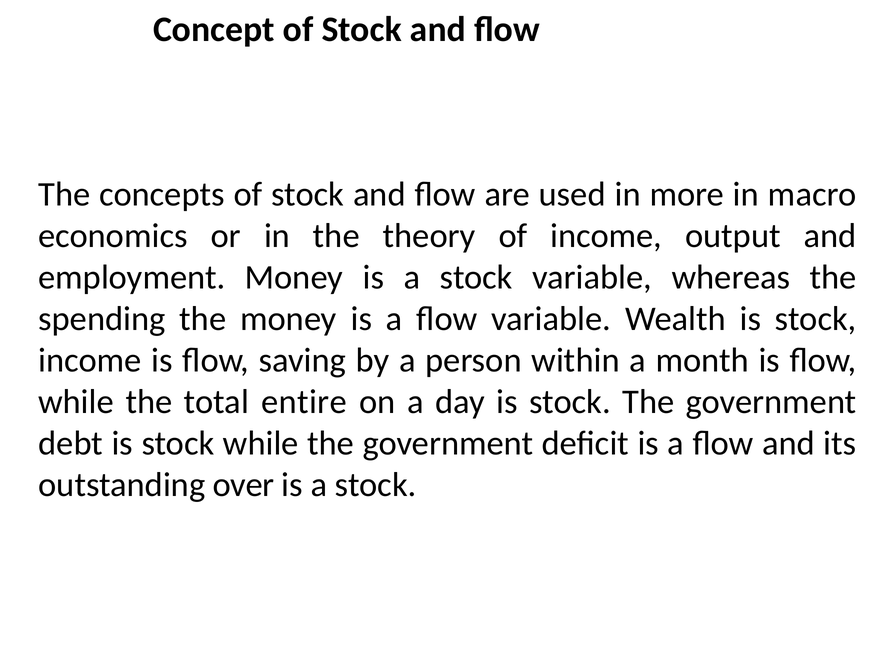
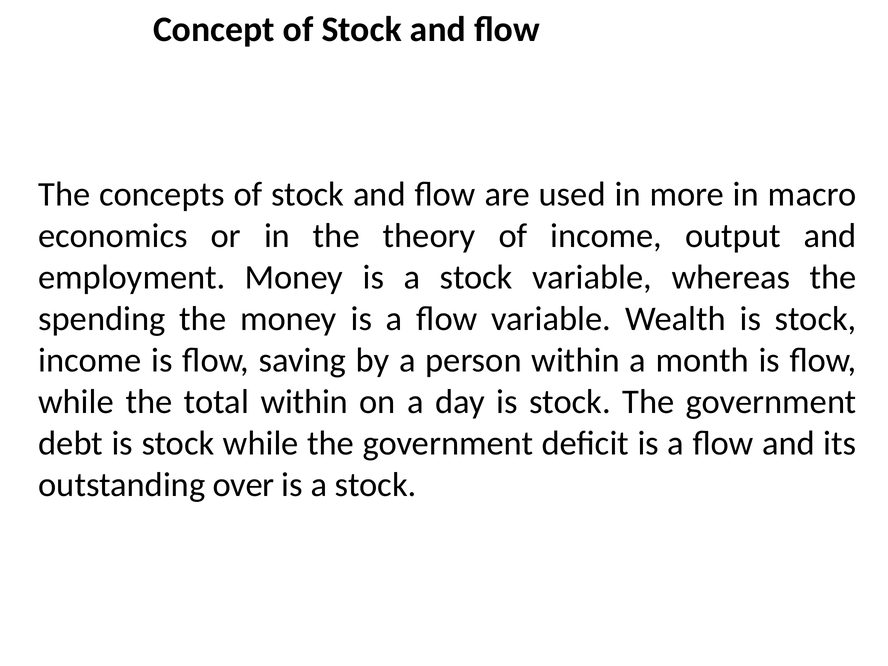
total entire: entire -> within
